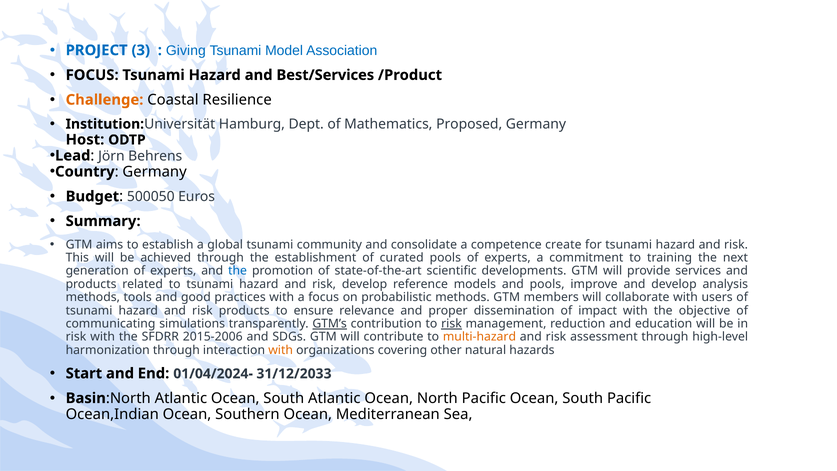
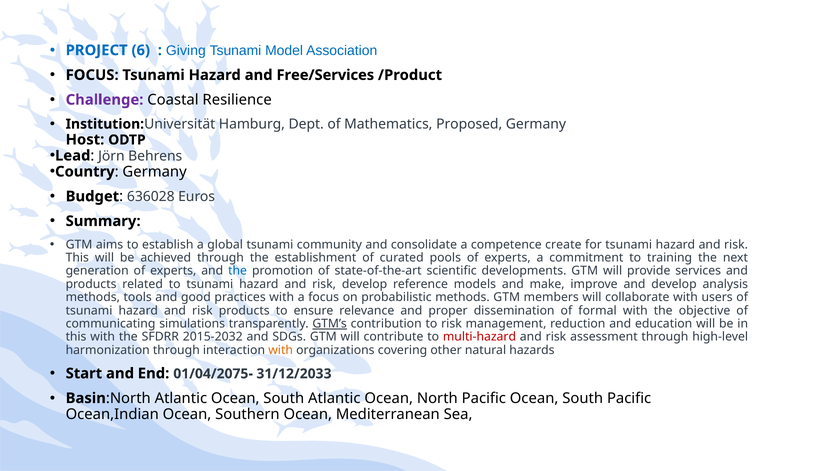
3: 3 -> 6
Best/Services: Best/Services -> Free/Services
Challenge colour: orange -> purple
500050: 500050 -> 636028
and pools: pools -> make
impact: impact -> formal
risk at (451, 324) underline: present -> none
risk at (76, 337): risk -> this
2015-2006: 2015-2006 -> 2015-2032
multi-hazard colour: orange -> red
01/04/2024-: 01/04/2024- -> 01/04/2075-
